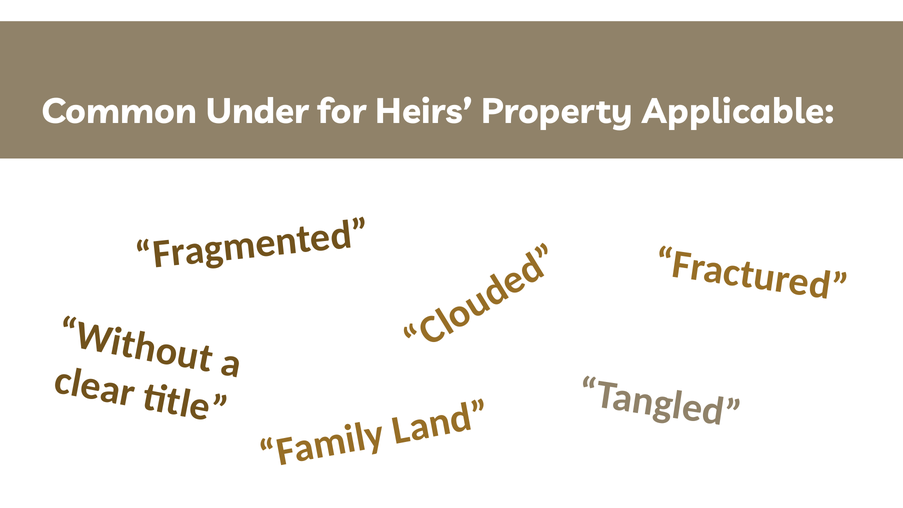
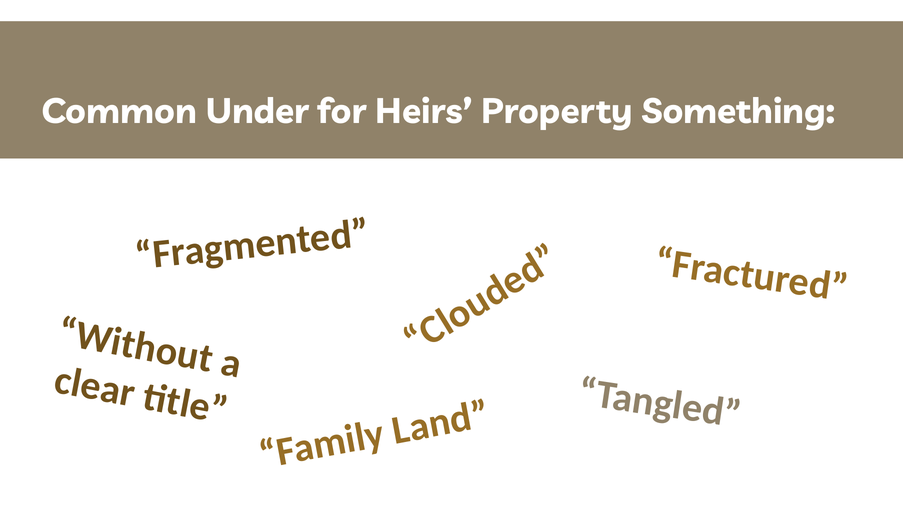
Applicable: Applicable -> Something
